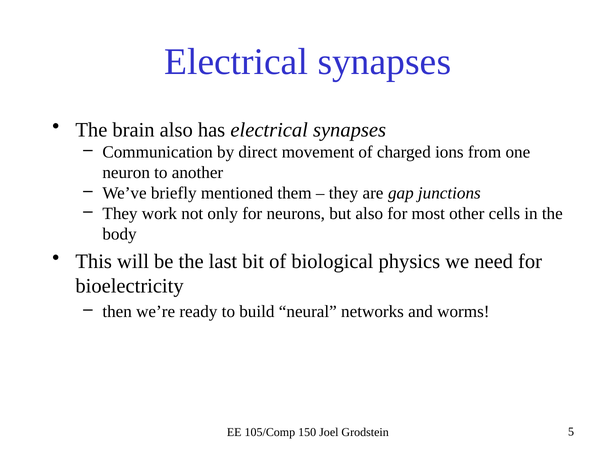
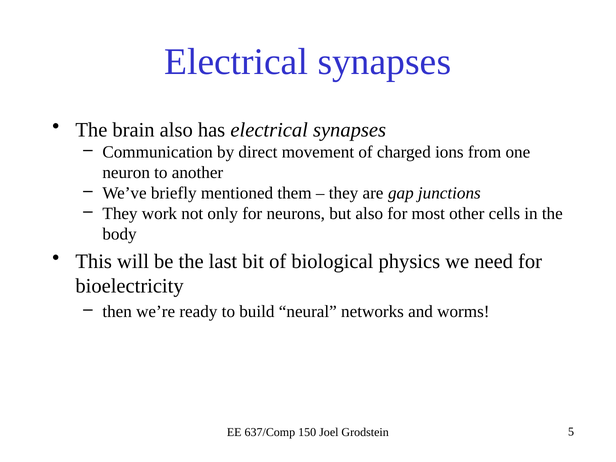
105/Comp: 105/Comp -> 637/Comp
